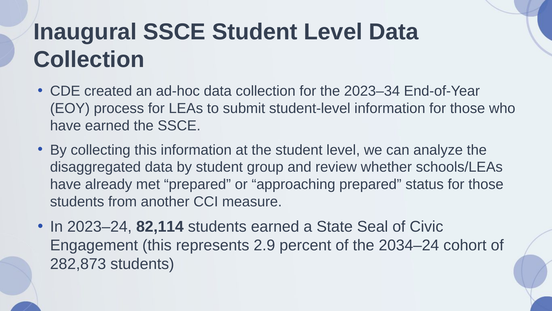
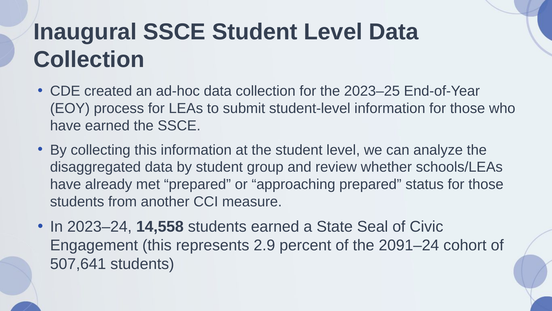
2023–34: 2023–34 -> 2023–25
82,114: 82,114 -> 14,558
2034–24: 2034–24 -> 2091–24
282,873: 282,873 -> 507,641
